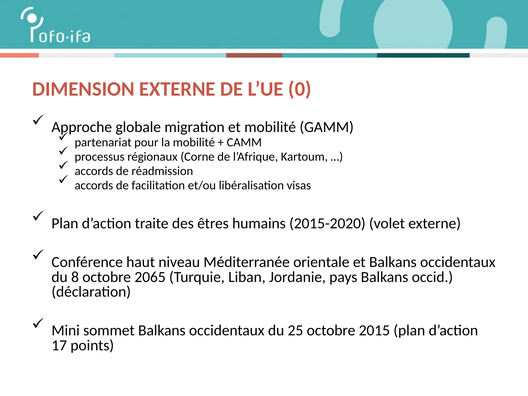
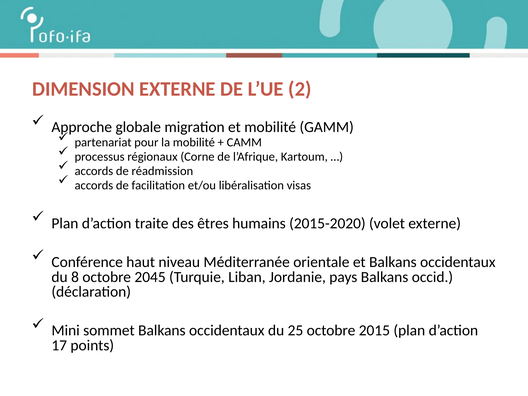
0: 0 -> 2
2065: 2065 -> 2045
